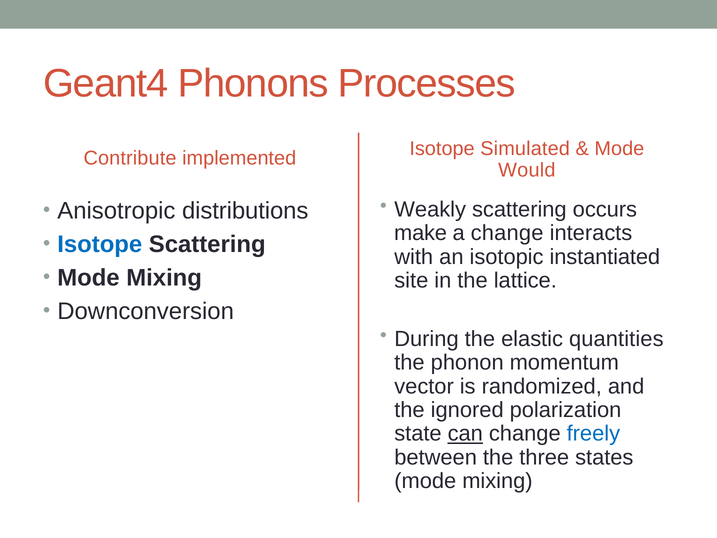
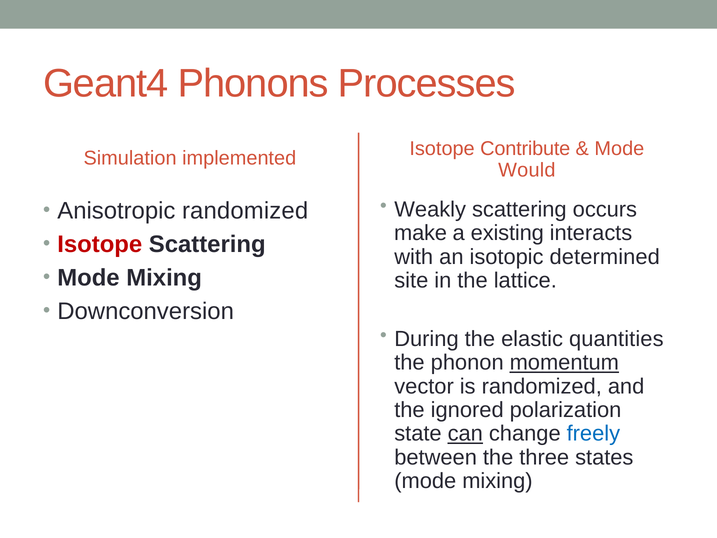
Simulated: Simulated -> Contribute
Contribute: Contribute -> Simulation
Anisotropic distributions: distributions -> randomized
a change: change -> existing
Isotope at (100, 244) colour: blue -> red
instantiated: instantiated -> determined
momentum underline: none -> present
